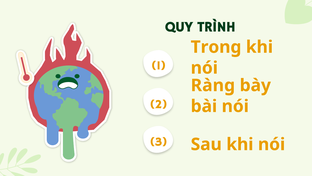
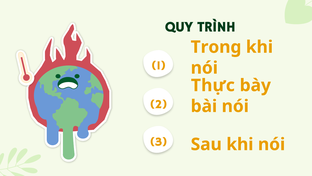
Ràng: Ràng -> Thực
